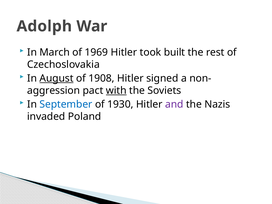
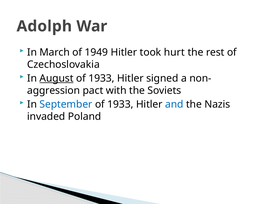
1969: 1969 -> 1949
built: built -> hurt
1908 at (102, 78): 1908 -> 1933
with underline: present -> none
1930 at (120, 104): 1930 -> 1933
and colour: purple -> blue
